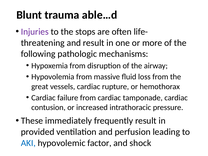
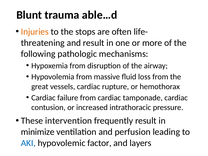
Injuries colour: purple -> orange
immediately: immediately -> intervention
provided: provided -> minimize
shock: shock -> layers
